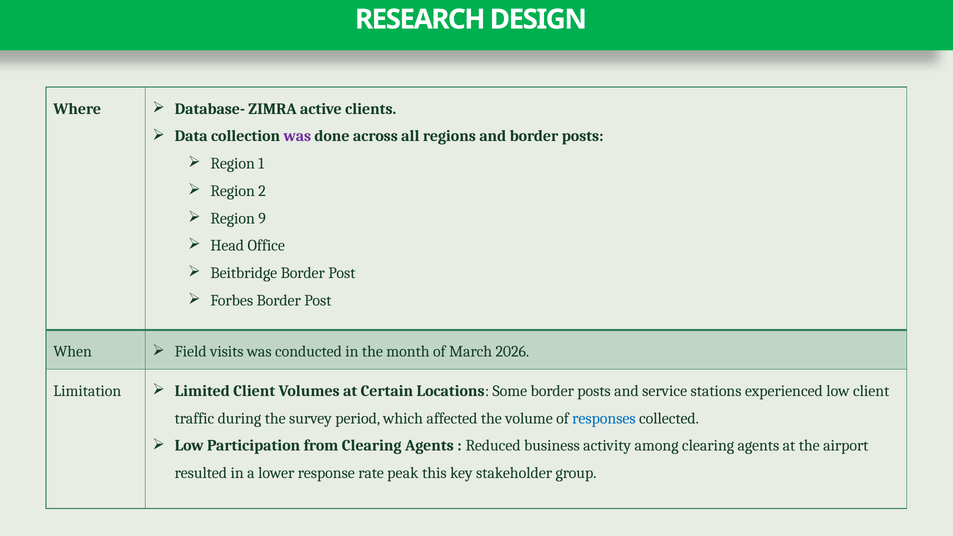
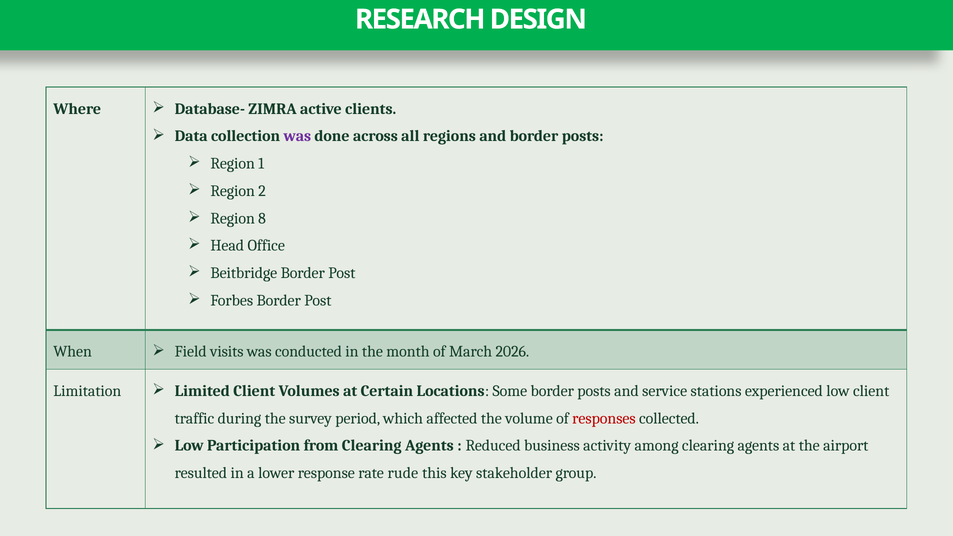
9: 9 -> 8
responses colour: blue -> red
peak: peak -> rude
